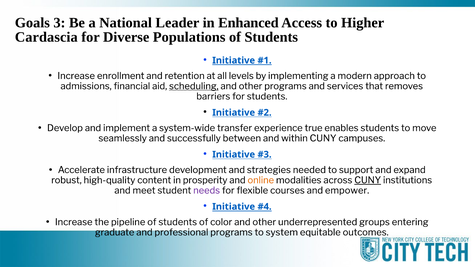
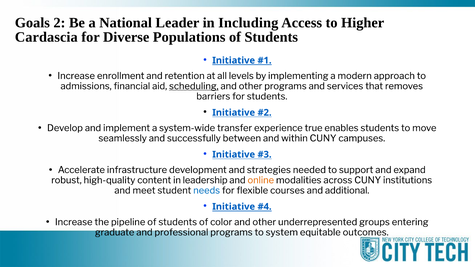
3: 3 -> 2
Enhanced: Enhanced -> Including
prosperity: prosperity -> leadership
CUNY at (368, 180) underline: present -> none
needs colour: purple -> blue
empower: empower -> additional
